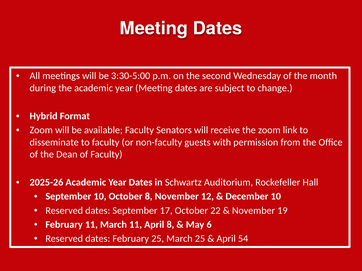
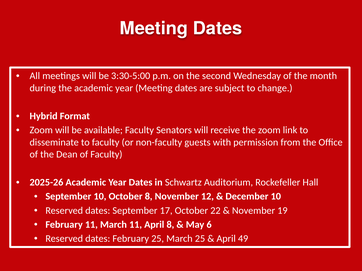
54: 54 -> 49
